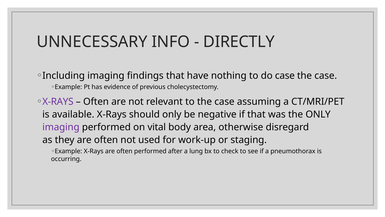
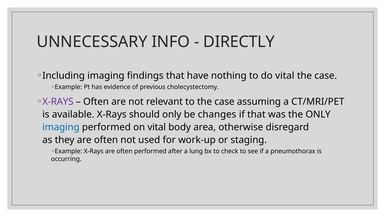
do case: case -> vital
negative: negative -> changes
imaging at (61, 127) colour: purple -> blue
